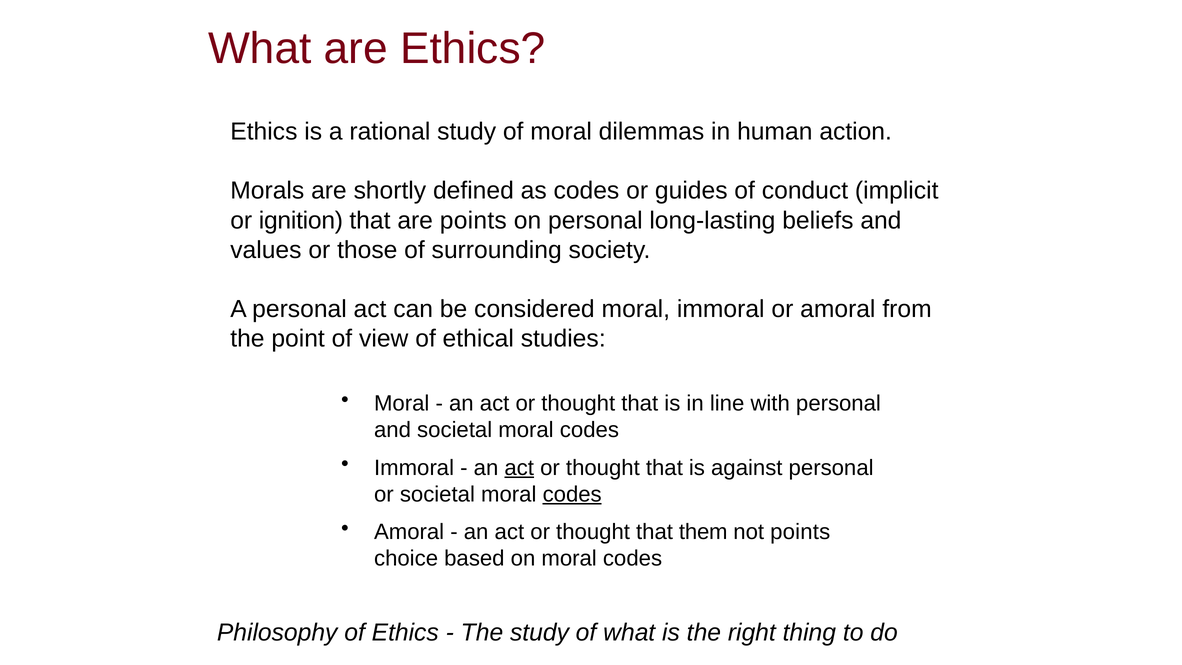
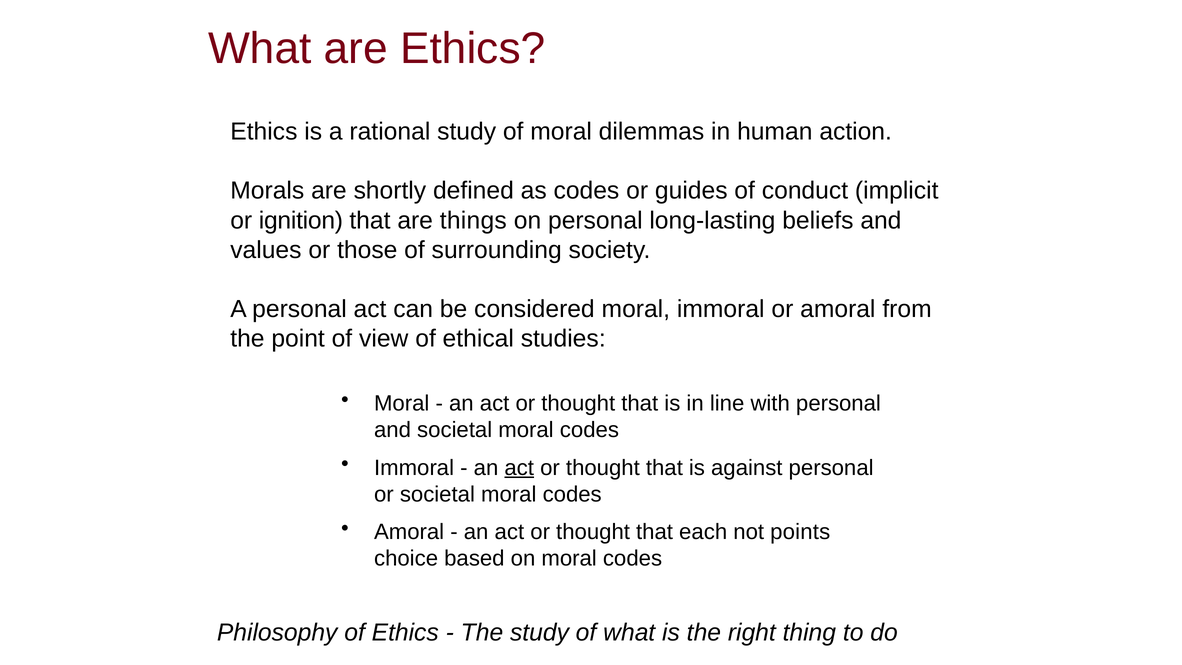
are points: points -> things
codes at (572, 494) underline: present -> none
them: them -> each
